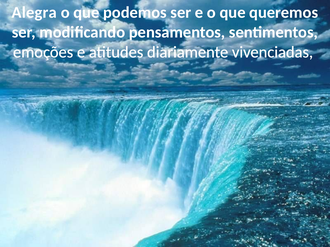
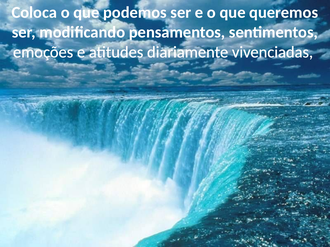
Alegra: Alegra -> Coloca
